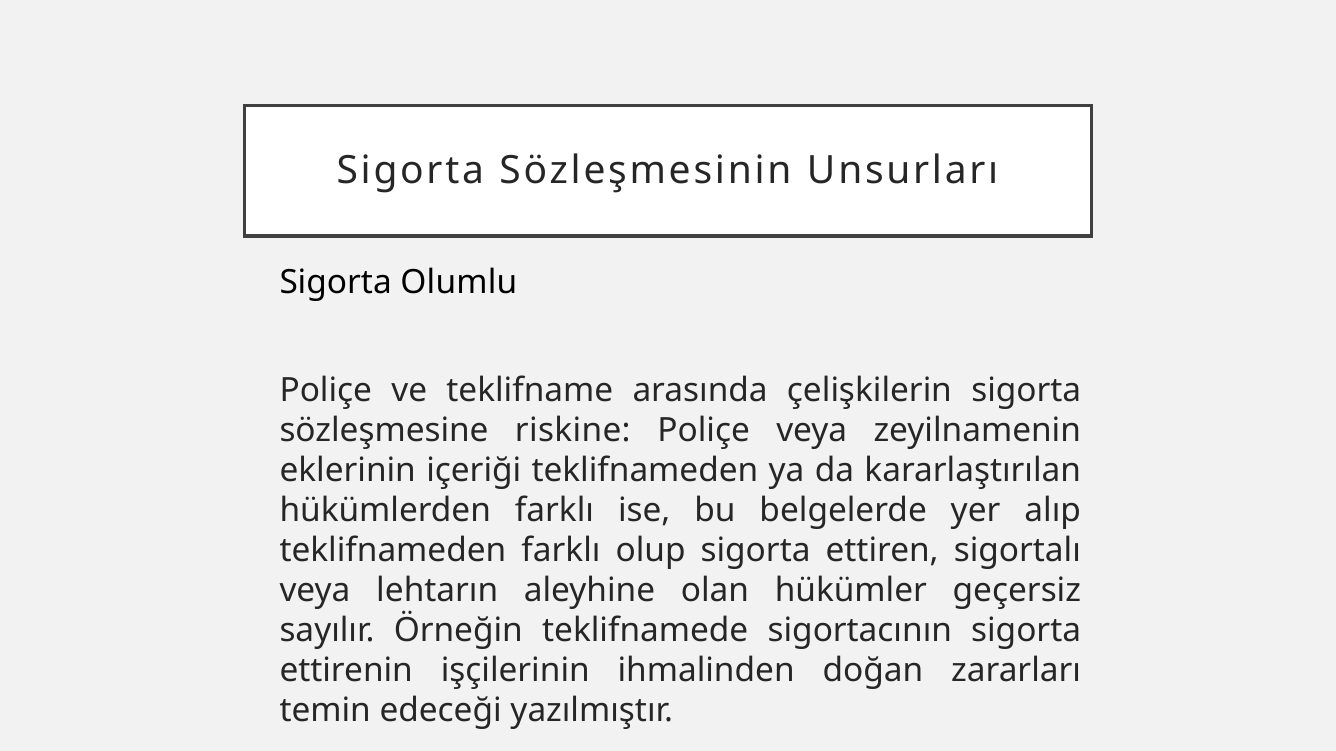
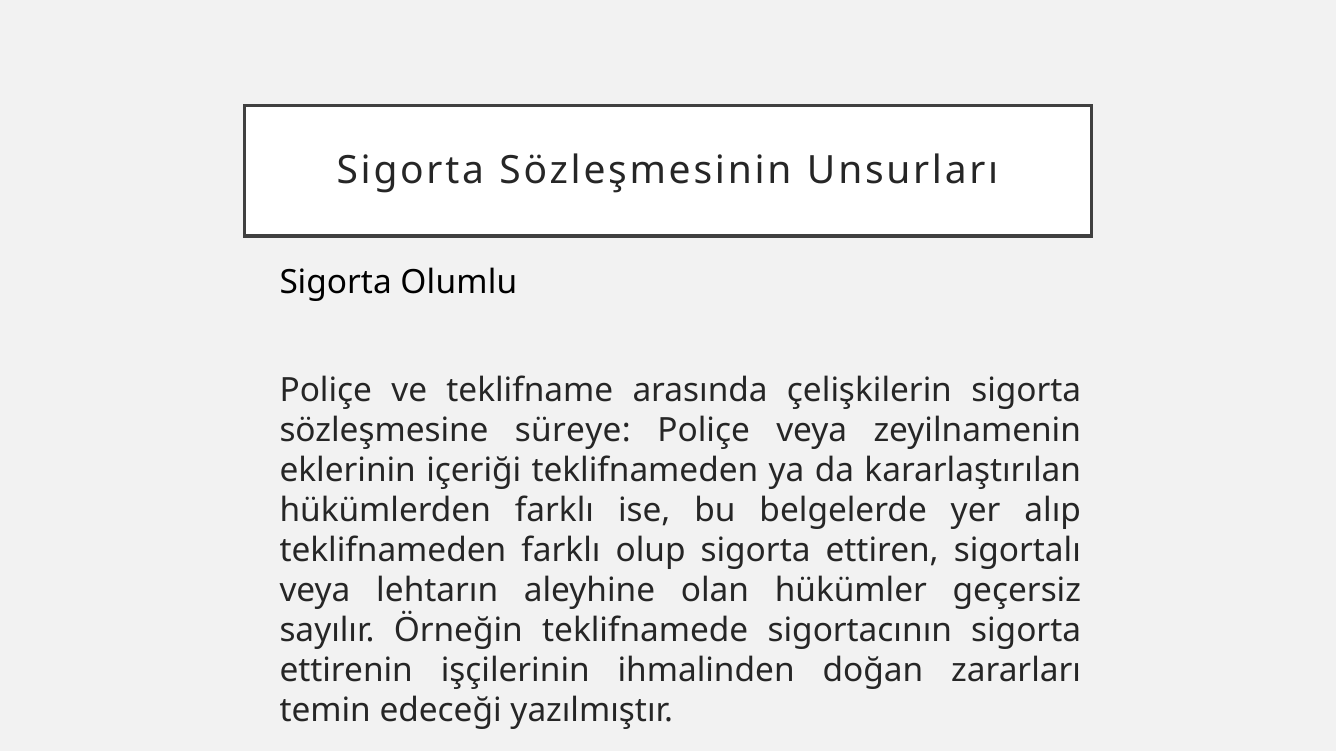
riskine: riskine -> süreye
